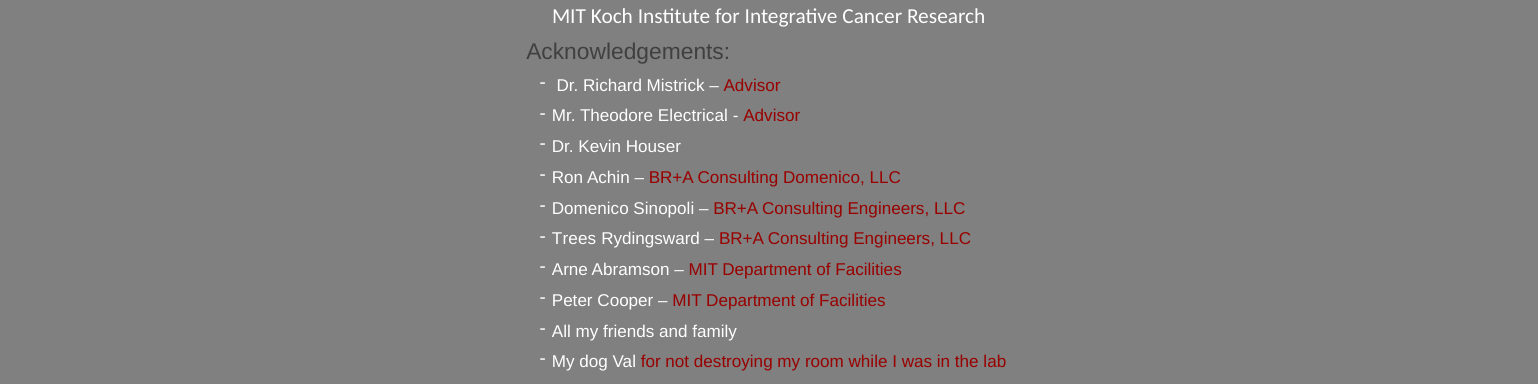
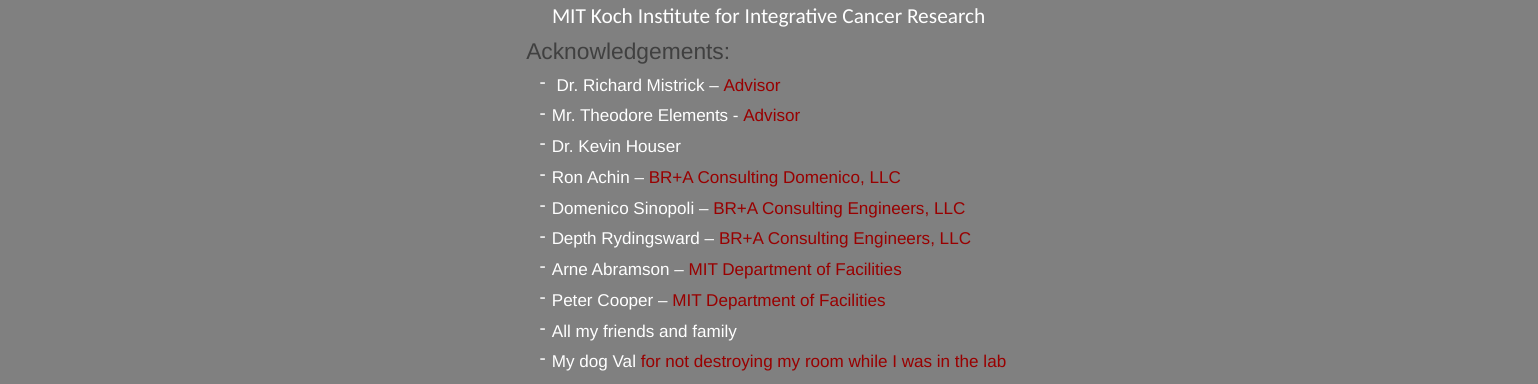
Electrical: Electrical -> Elements
Trees: Trees -> Depth
